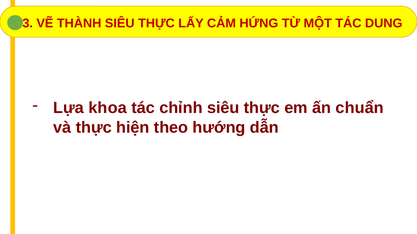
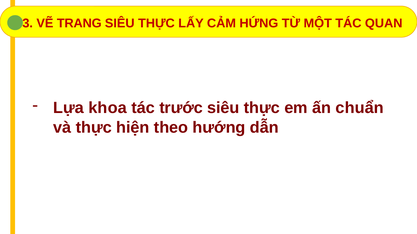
THÀNH: THÀNH -> TRANG
DUNG: DUNG -> QUAN
chỉnh: chỉnh -> trước
